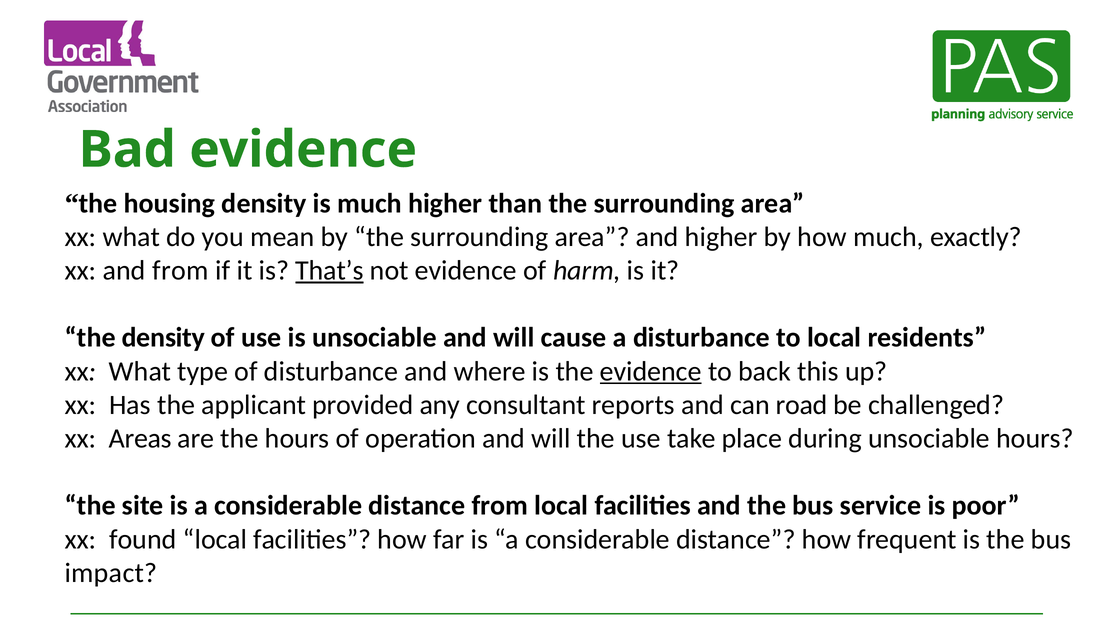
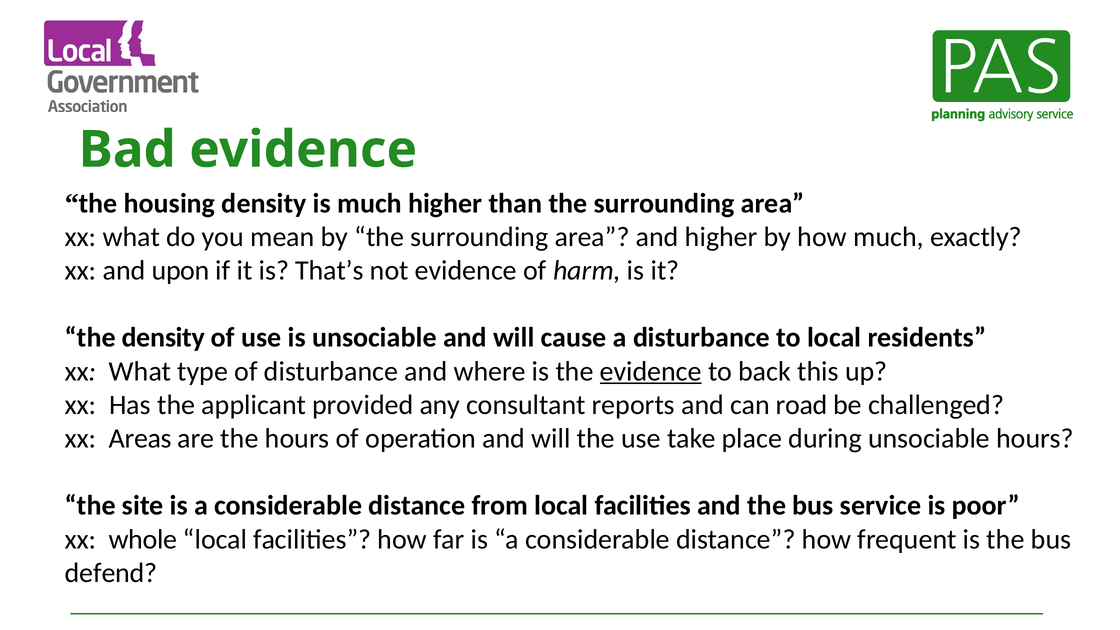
and from: from -> upon
That’s underline: present -> none
found: found -> whole
impact: impact -> defend
